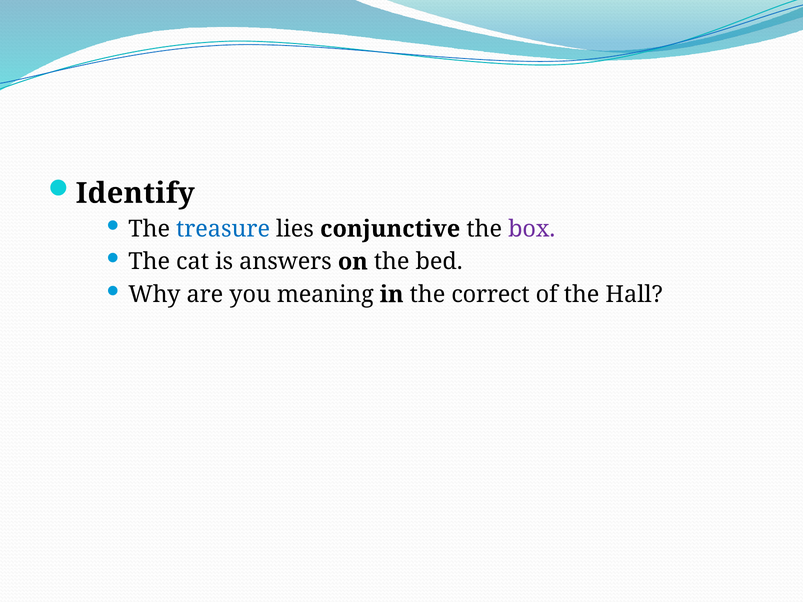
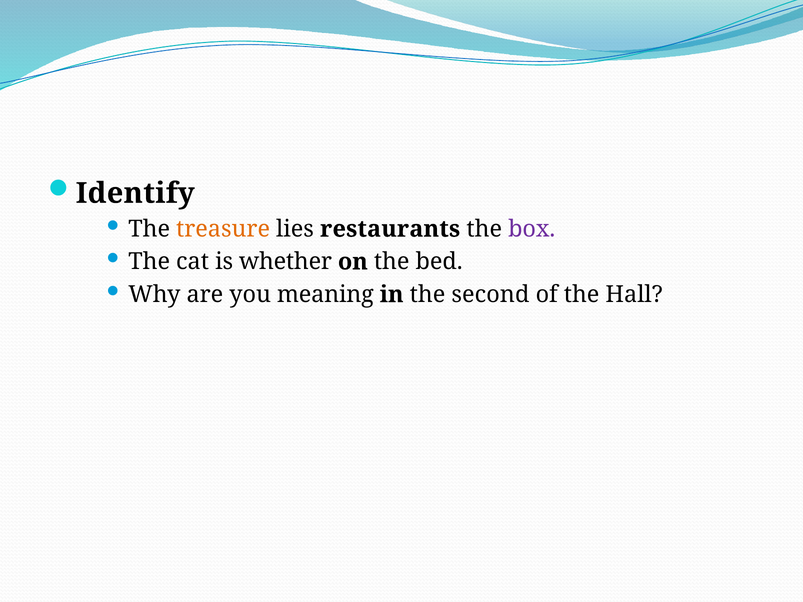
treasure colour: blue -> orange
conjunctive: conjunctive -> restaurants
answers: answers -> whether
correct: correct -> second
